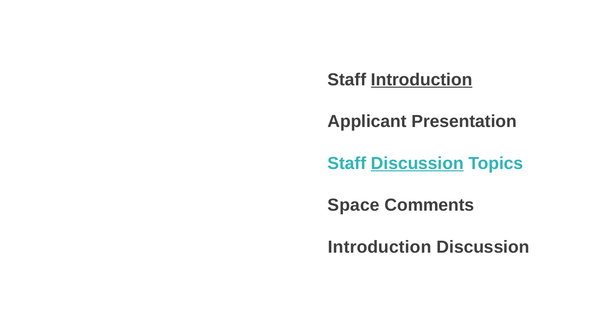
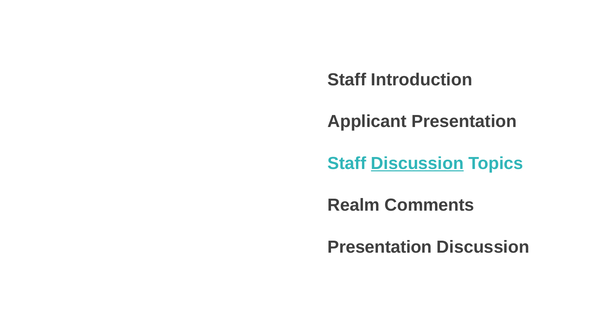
Introduction at (422, 80) underline: present -> none
Space: Space -> Realm
Introduction at (380, 247): Introduction -> Presentation
